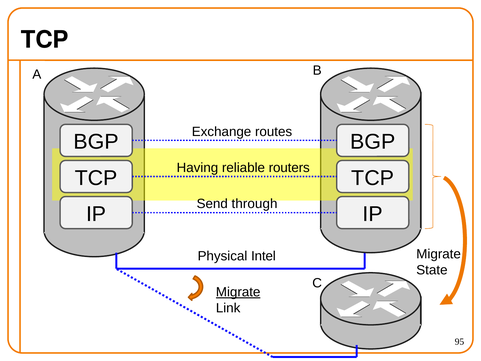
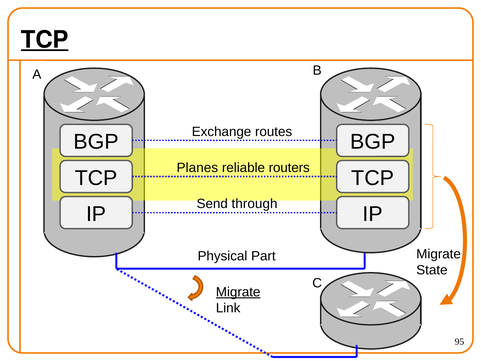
TCP at (45, 40) underline: none -> present
Having: Having -> Planes
Intel: Intel -> Part
